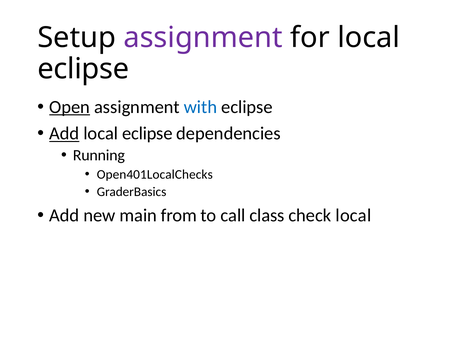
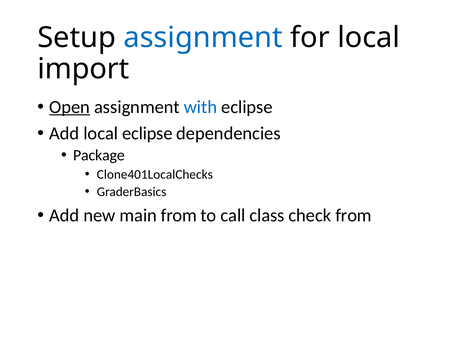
assignment at (203, 38) colour: purple -> blue
eclipse at (83, 69): eclipse -> import
Add at (64, 134) underline: present -> none
Running: Running -> Package
Open401LocalChecks: Open401LocalChecks -> Clone401LocalChecks
check local: local -> from
